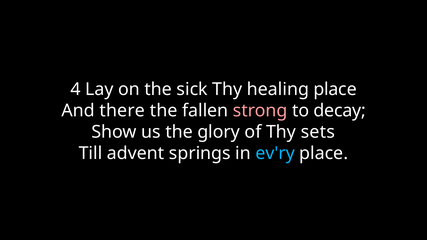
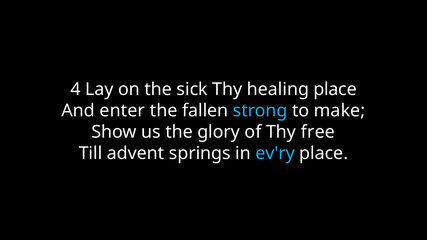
there: there -> enter
strong colour: pink -> light blue
decay: decay -> make
sets: sets -> free
